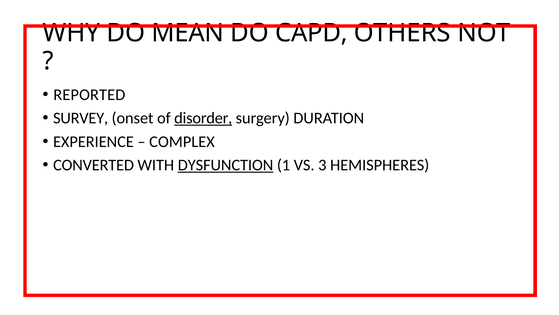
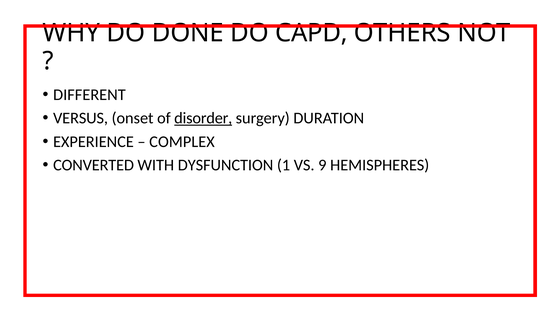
MEAN: MEAN -> DONE
REPORTED: REPORTED -> DIFFERENT
SURVEY: SURVEY -> VERSUS
DYSFUNCTION underline: present -> none
3: 3 -> 9
